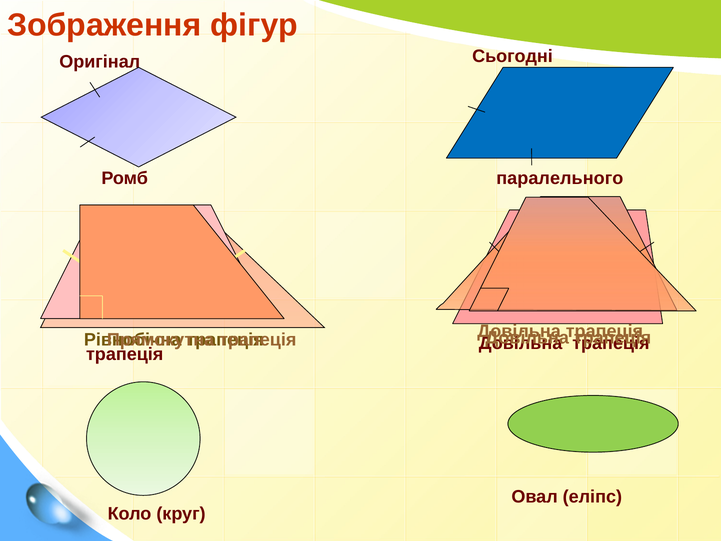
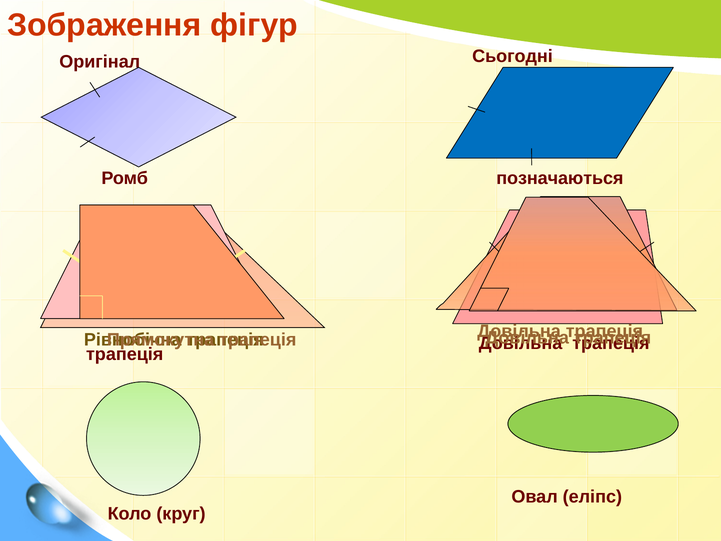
паралельного: паралельного -> позначаються
